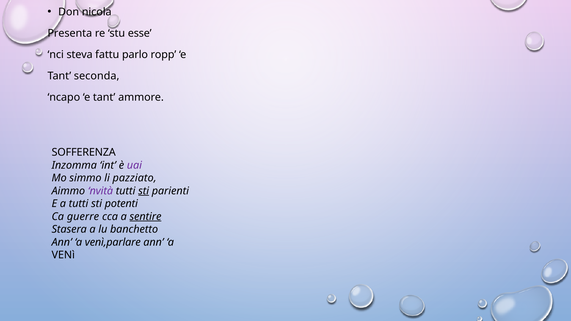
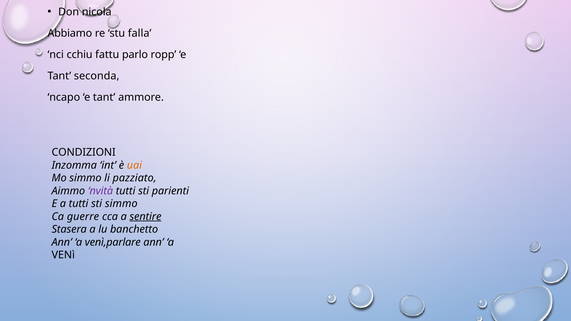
Presenta: Presenta -> Abbiamo
esse: esse -> falla
steva: steva -> cchiu
SOFFERENZA: SOFFERENZA -> CONDIZIONI
uai colour: purple -> orange
sti at (144, 191) underline: present -> none
sti potenti: potenti -> simmo
